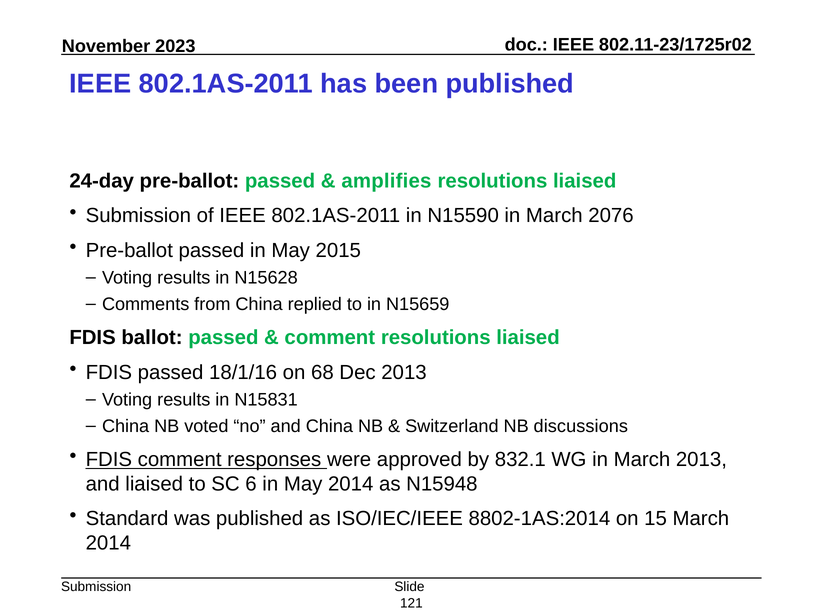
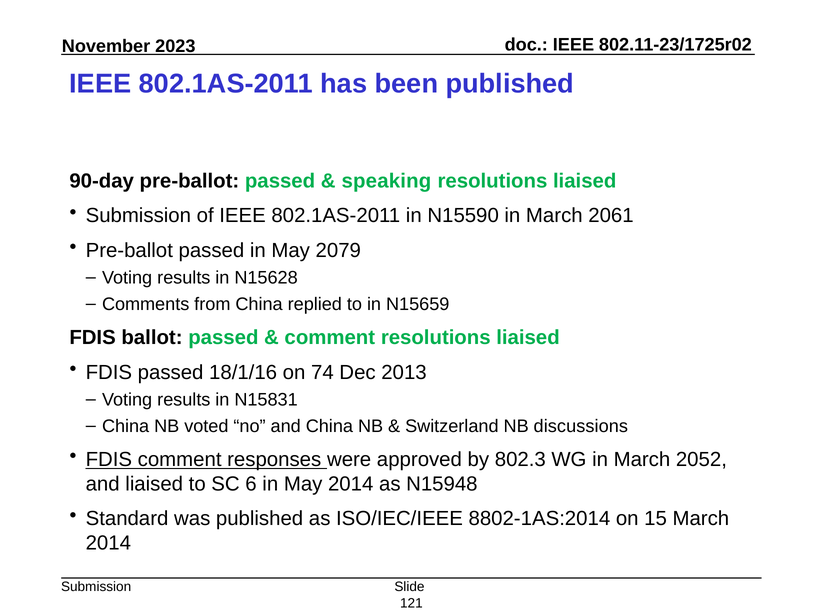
24-day: 24-day -> 90-day
amplifies: amplifies -> speaking
2076: 2076 -> 2061
2015: 2015 -> 2079
68: 68 -> 74
832.1: 832.1 -> 802.3
March 2013: 2013 -> 2052
